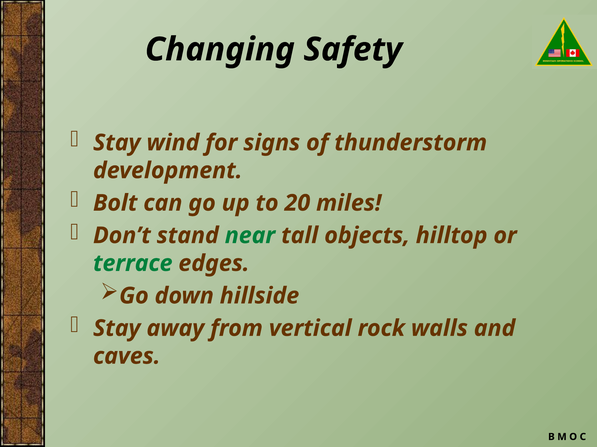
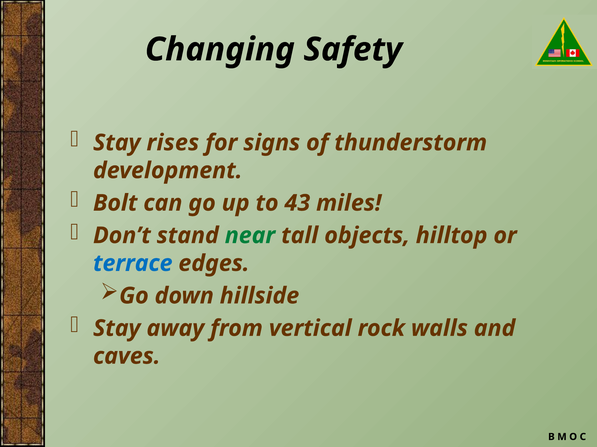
wind: wind -> rises
20: 20 -> 43
terrace colour: green -> blue
